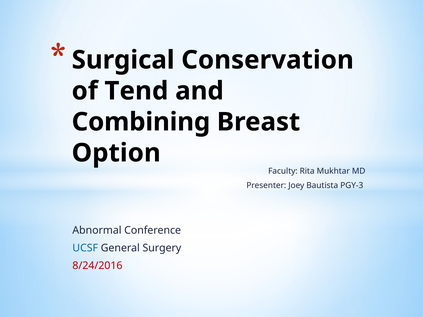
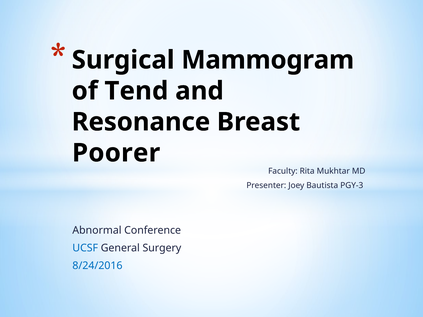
Conservation: Conservation -> Mammogram
Combining: Combining -> Resonance
Option: Option -> Poorer
8/24/2016 colour: red -> blue
